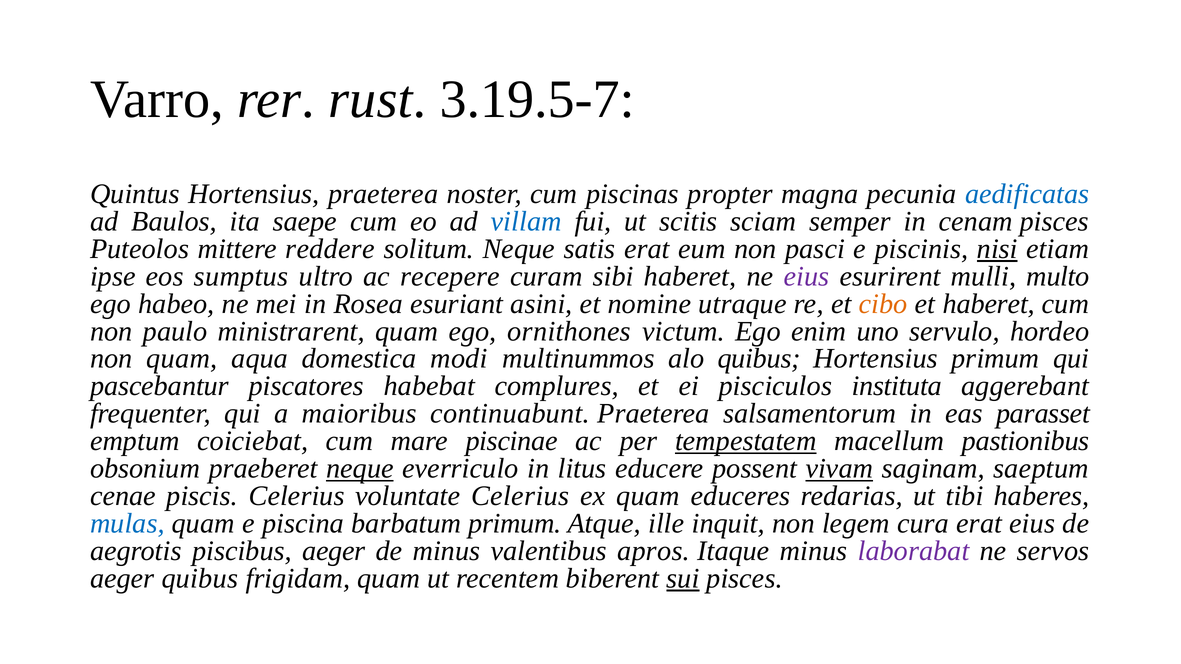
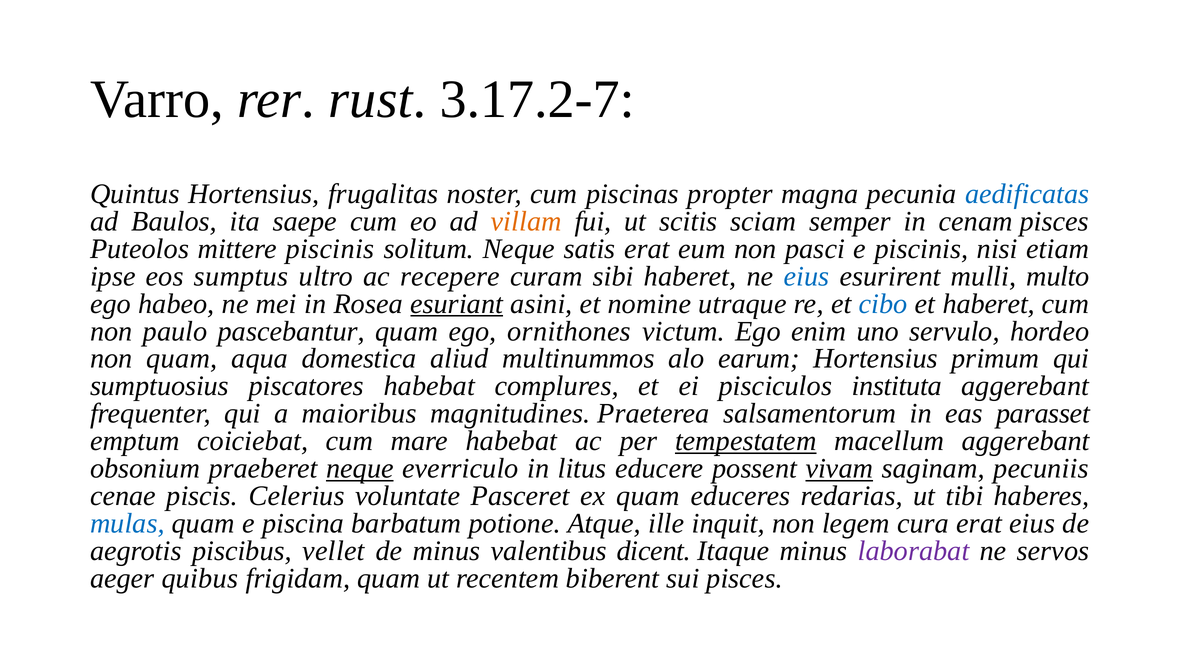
3.19.5-7: 3.19.5-7 -> 3.17.2-7
Hortensius praeterea: praeterea -> frugalitas
villam colour: blue -> orange
mittere reddere: reddere -> piscinis
nisi underline: present -> none
eius at (806, 276) colour: purple -> blue
esuriant underline: none -> present
cibo colour: orange -> blue
ministrarent: ministrarent -> pascebantur
modi: modi -> aliud
alo quibus: quibus -> earum
pascebantur: pascebantur -> sumptuosius
continuabunt: continuabunt -> magnitudines
mare piscinae: piscinae -> habebat
macellum pastionibus: pastionibus -> aggerebant
saeptum: saeptum -> pecuniis
voluntate Celerius: Celerius -> Pasceret
barbatum primum: primum -> potione
piscibus aeger: aeger -> vellet
apros: apros -> dicent
sui underline: present -> none
